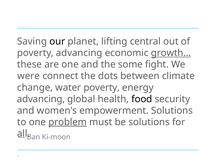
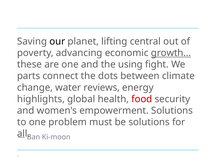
some: some -> using
were: were -> parts
water poverty: poverty -> reviews
advancing at (41, 99): advancing -> highlights
food colour: black -> red
problem underline: present -> none
